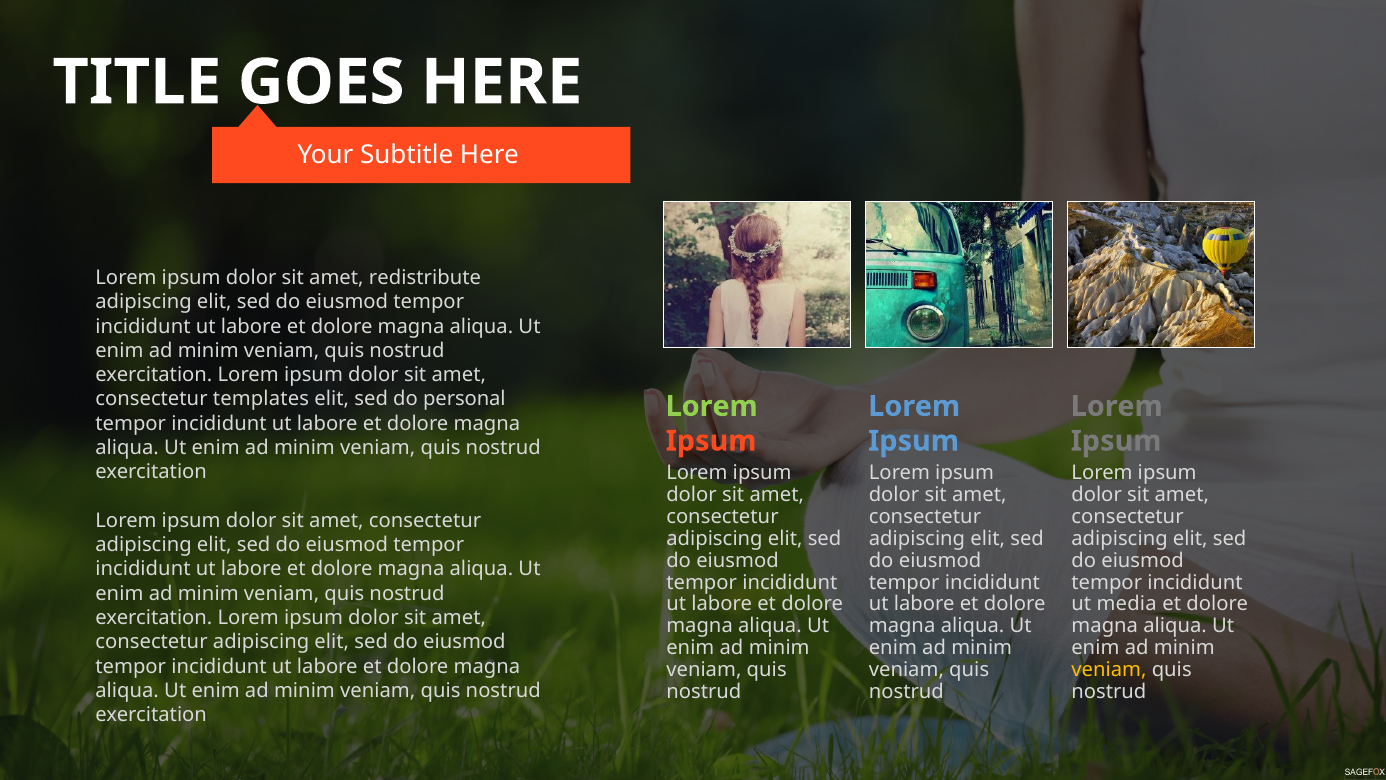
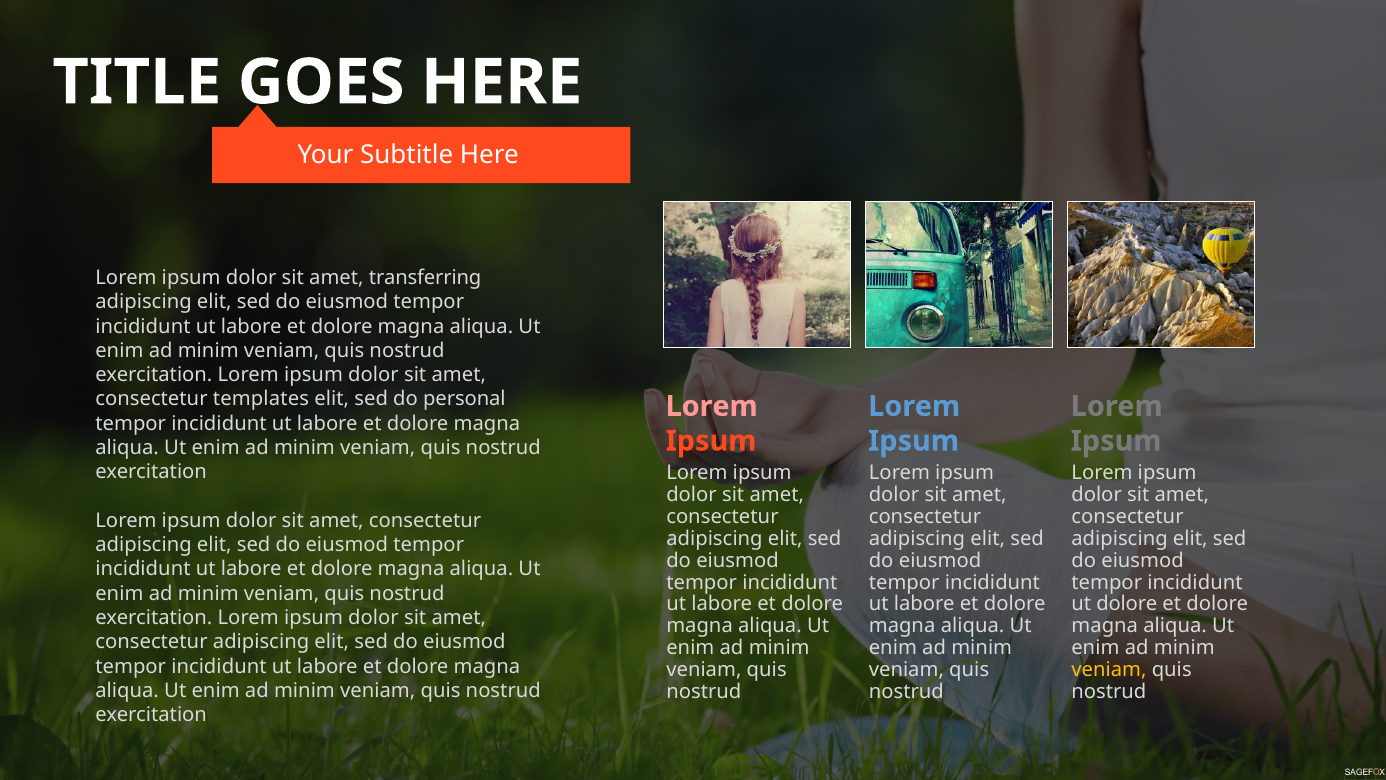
redistribute: redistribute -> transferring
Lorem at (712, 406) colour: light green -> pink
ut media: media -> dolore
